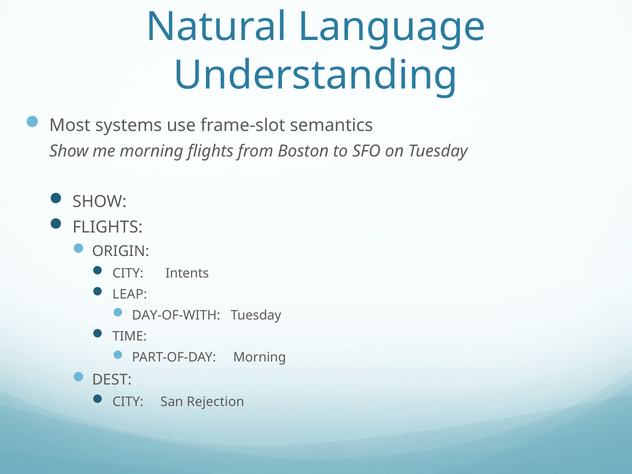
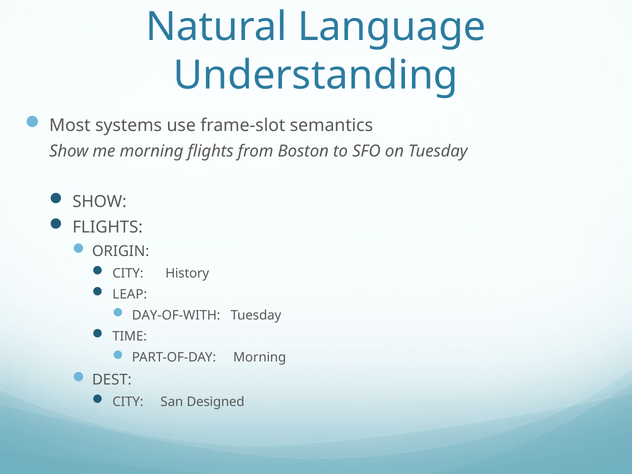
Intents: Intents -> History
Rejection: Rejection -> Designed
